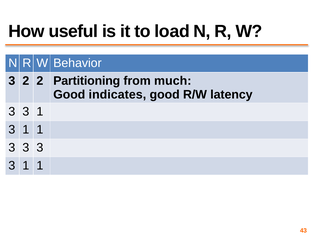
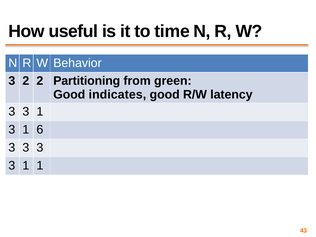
load: load -> time
much: much -> green
1 at (40, 129): 1 -> 6
